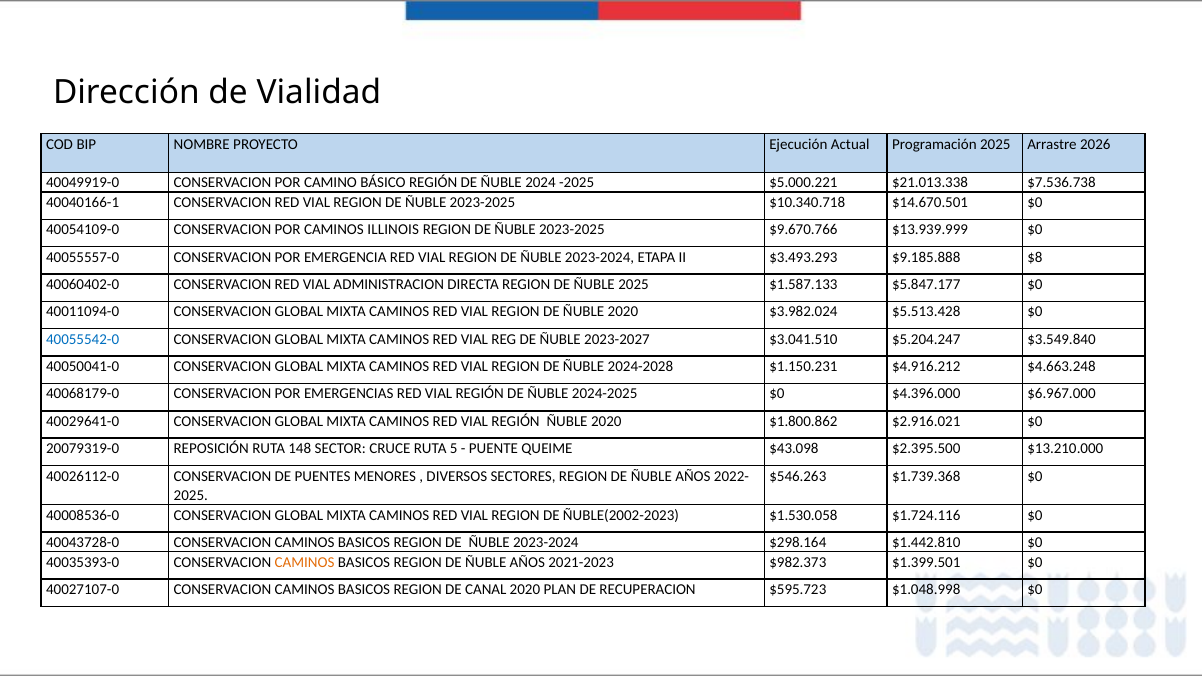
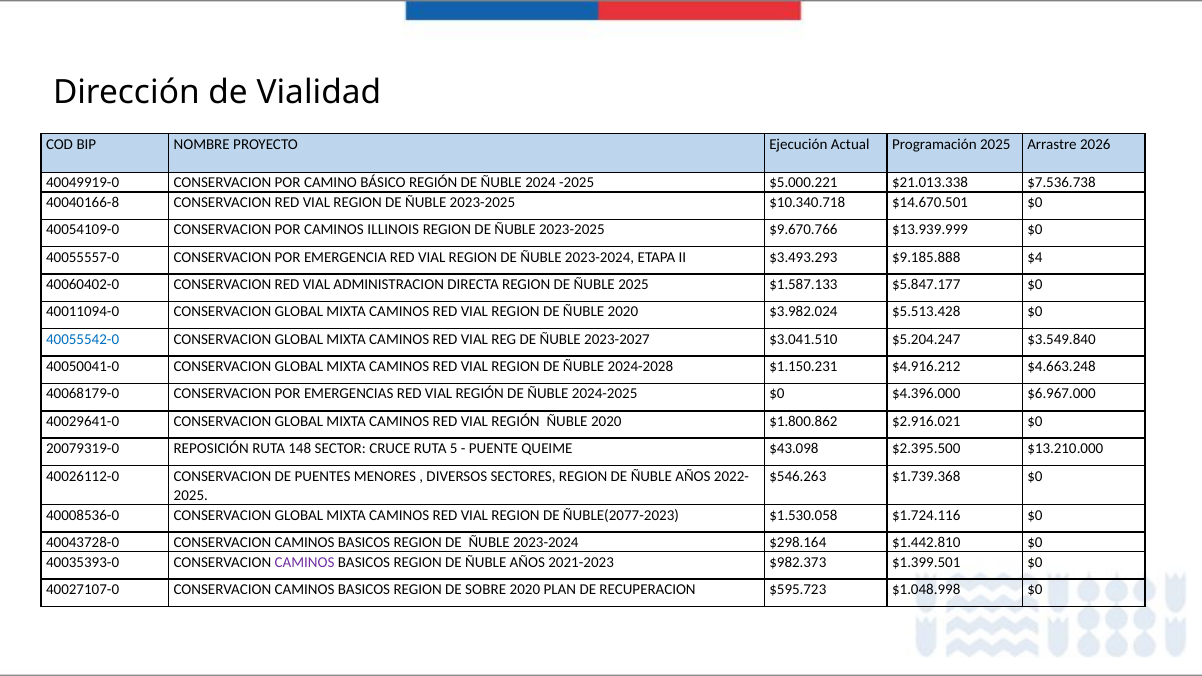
40040166-1: 40040166-1 -> 40040166-8
$8: $8 -> $4
ÑUBLE(2002-2023: ÑUBLE(2002-2023 -> ÑUBLE(2077-2023
CAMINOS at (305, 562) colour: orange -> purple
CANAL: CANAL -> SOBRE
